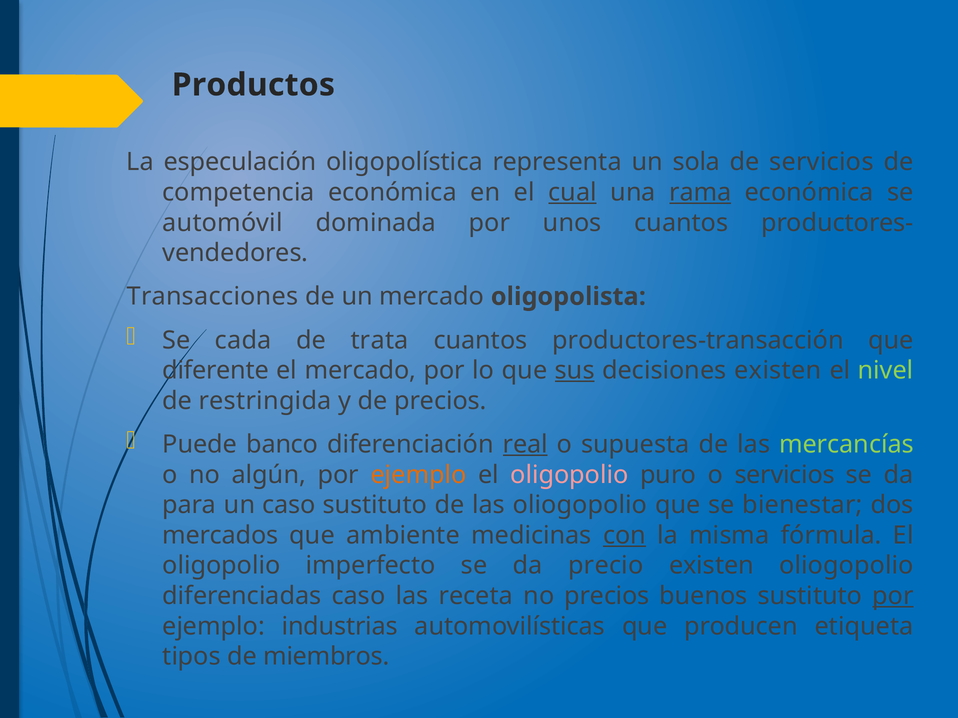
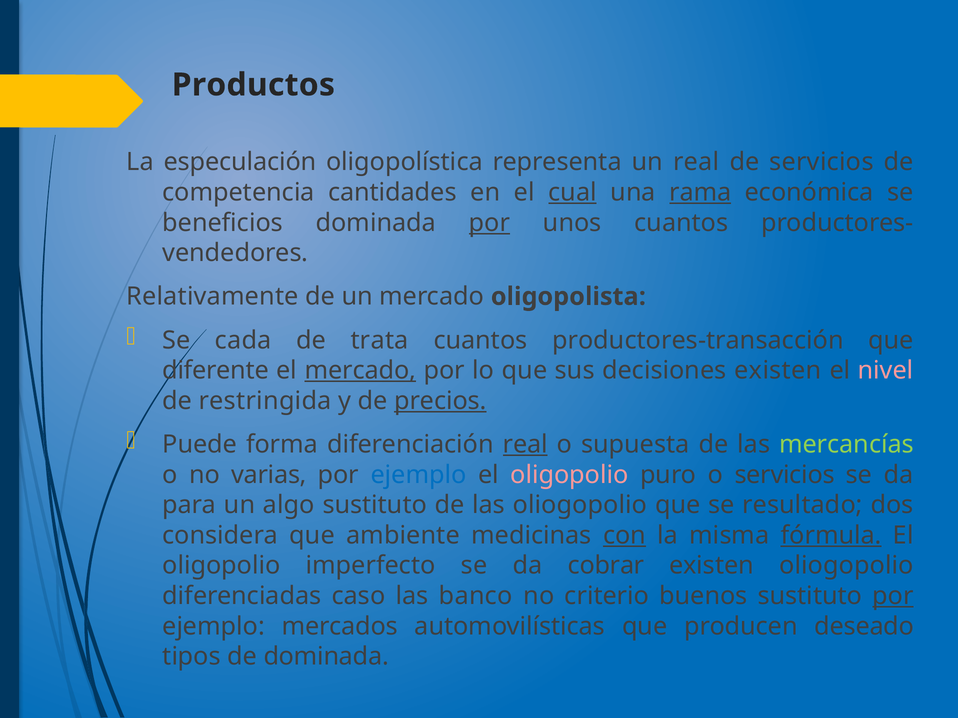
un sola: sola -> real
competencia económica: económica -> cantidades
automóvil: automóvil -> beneficios
por at (490, 223) underline: none -> present
Transacciones: Transacciones -> Relativamente
mercado at (360, 371) underline: none -> present
sus underline: present -> none
nivel colour: light green -> pink
precios at (440, 401) underline: none -> present
banco: banco -> forma
algún: algún -> varias
ejemplo at (419, 475) colour: orange -> blue
un caso: caso -> algo
bienestar: bienestar -> resultado
mercados: mercados -> considera
fórmula underline: none -> present
precio: precio -> cobrar
receta: receta -> banco
no precios: precios -> criterio
industrias: industrias -> mercados
etiqueta: etiqueta -> deseado
de miembros: miembros -> dominada
